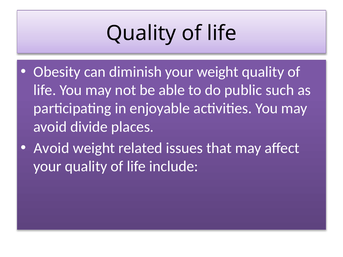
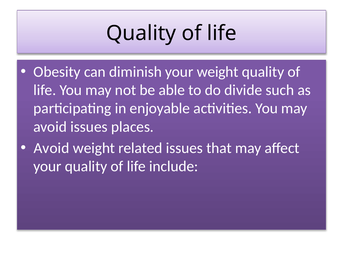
public: public -> divide
avoid divide: divide -> issues
